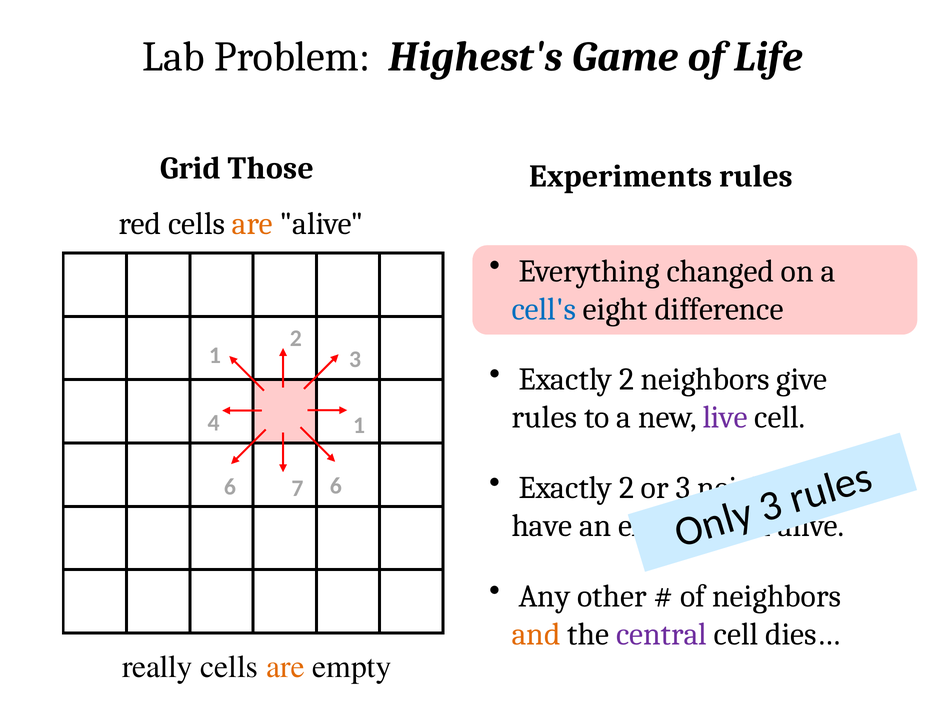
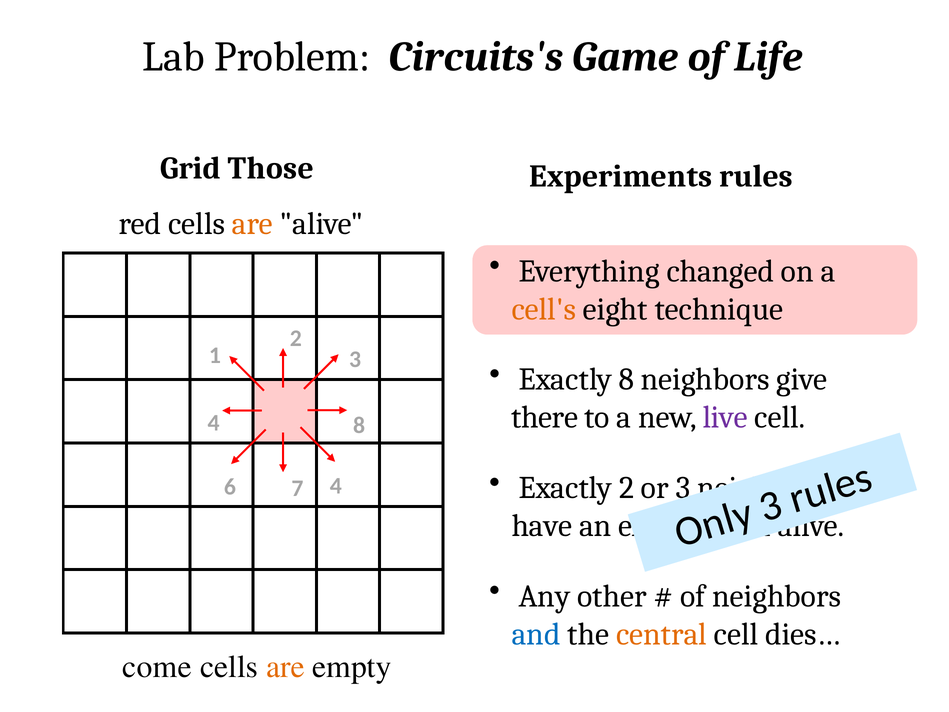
Highest's: Highest's -> Circuits's
cell's colour: blue -> orange
difference: difference -> technique
2 at (627, 379): 2 -> 8
rules at (544, 417): rules -> there
4 1: 1 -> 8
7 6: 6 -> 4
and colour: orange -> blue
central colour: purple -> orange
really: really -> come
